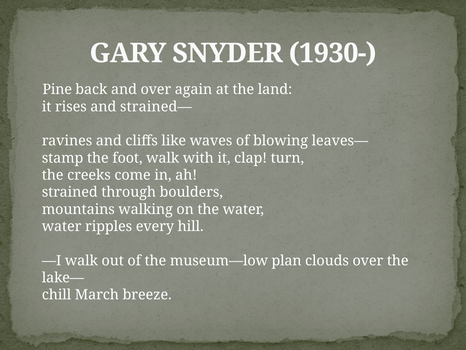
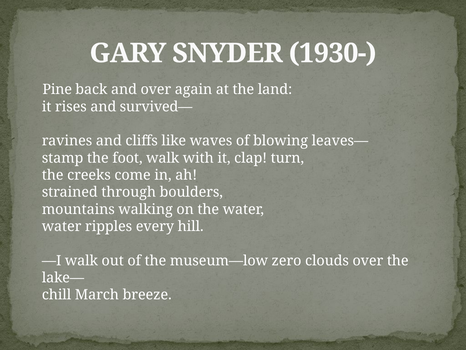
strained—: strained— -> survived—
plan: plan -> zero
